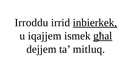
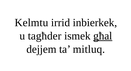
Irroddu: Irroddu -> Kelmtu
inbierkek underline: present -> none
iqajjem: iqajjem -> tagħder
